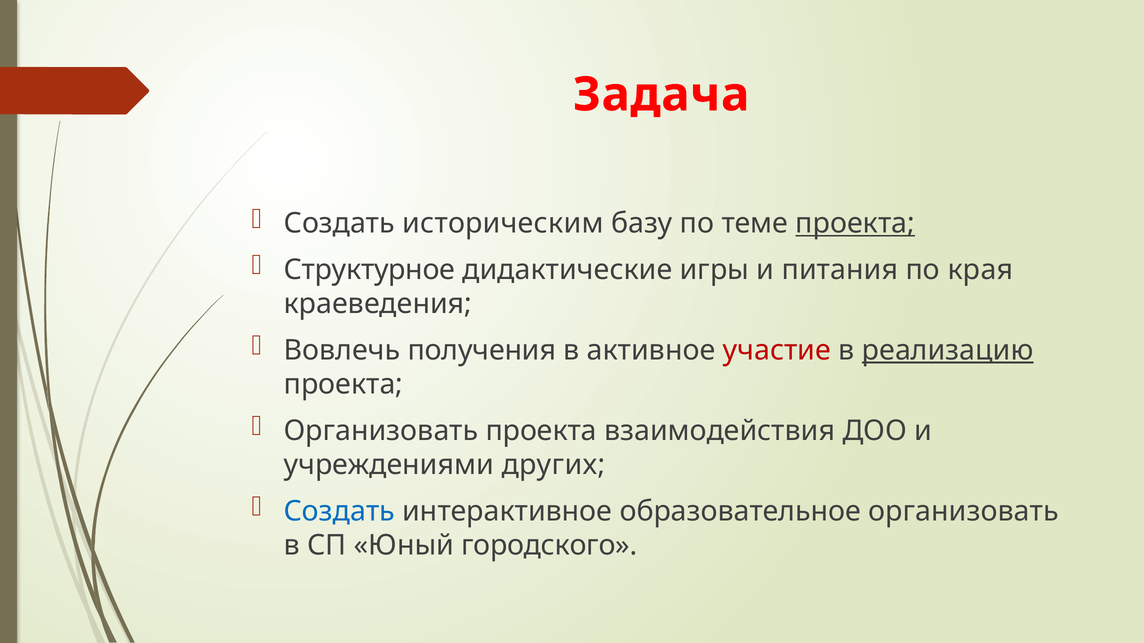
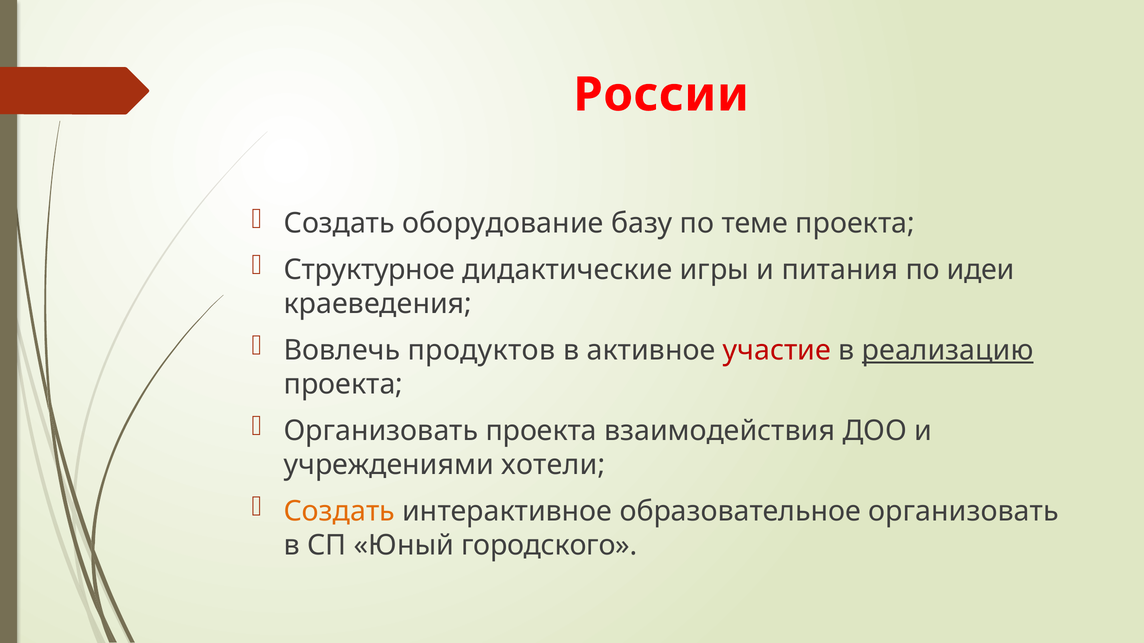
Задача: Задача -> России
историческим: историческим -> оборудование
проекта at (855, 224) underline: present -> none
края: края -> идеи
получения: получения -> продуктов
других: других -> хотели
Создать at (339, 512) colour: blue -> orange
